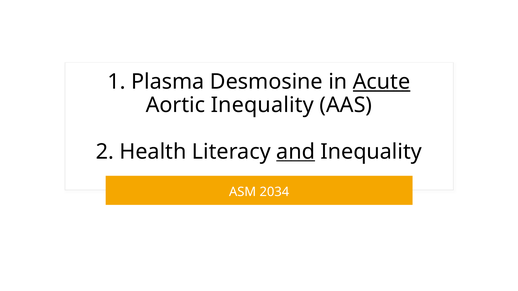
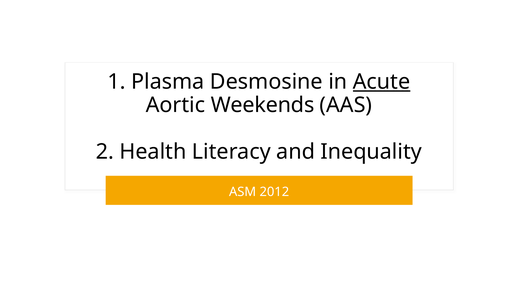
Aortic Inequality: Inequality -> Weekends
and underline: present -> none
2034: 2034 -> 2012
